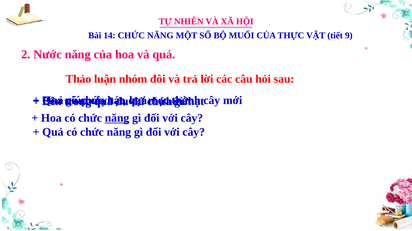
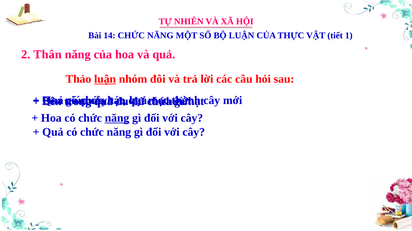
BỘ MUỐI: MUỐI -> LUẬN
9: 9 -> 1
Nước: Nước -> Thân
luận at (105, 79) underline: none -> present
